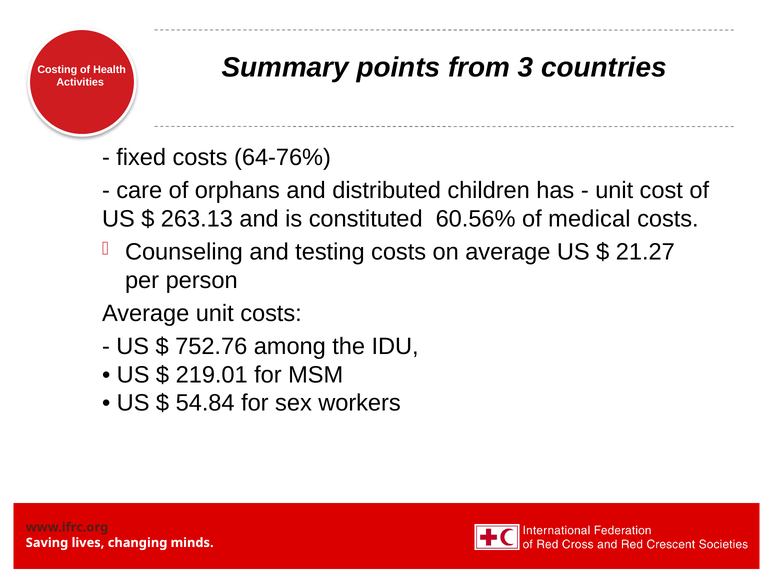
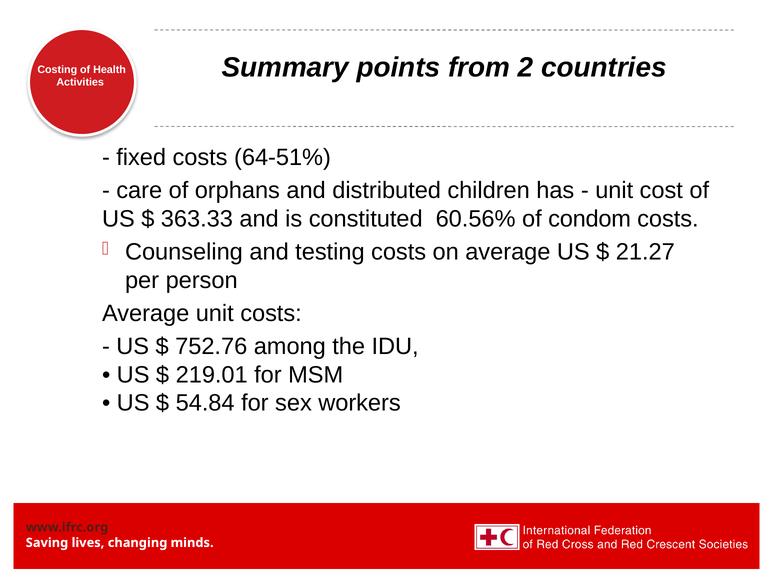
3: 3 -> 2
64-76%: 64-76% -> 64-51%
263.13: 263.13 -> 363.33
medical: medical -> condom
